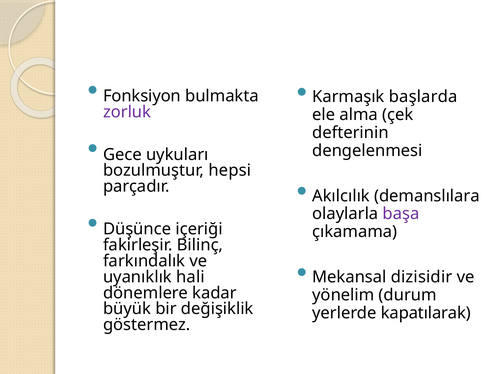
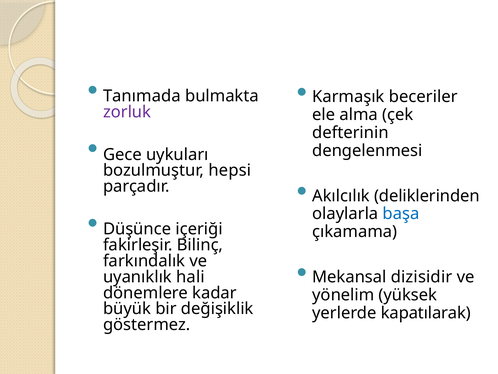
Fonksiyon: Fonksiyon -> Tanımada
başlarda: başlarda -> beceriler
demanslılara: demanslılara -> deliklerinden
başa colour: purple -> blue
durum: durum -> yüksek
